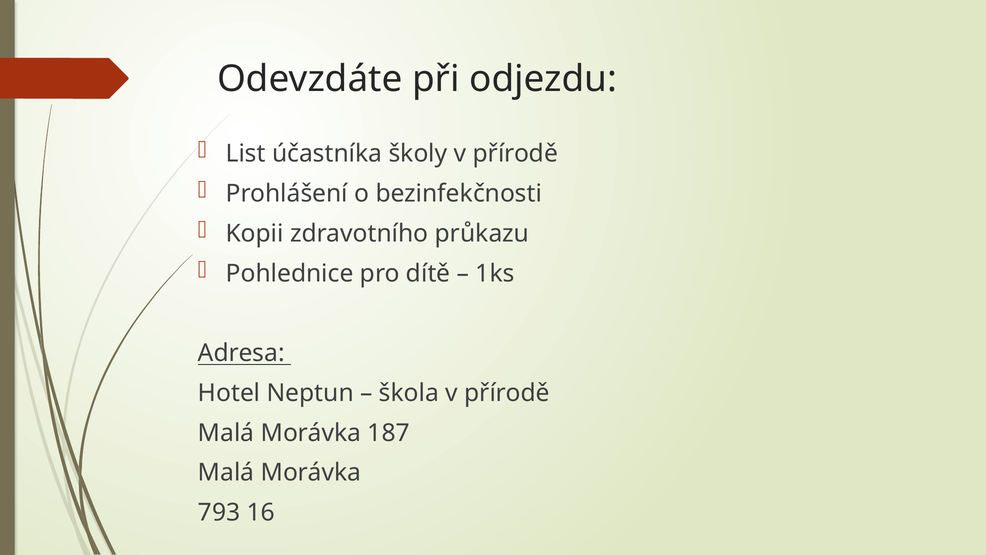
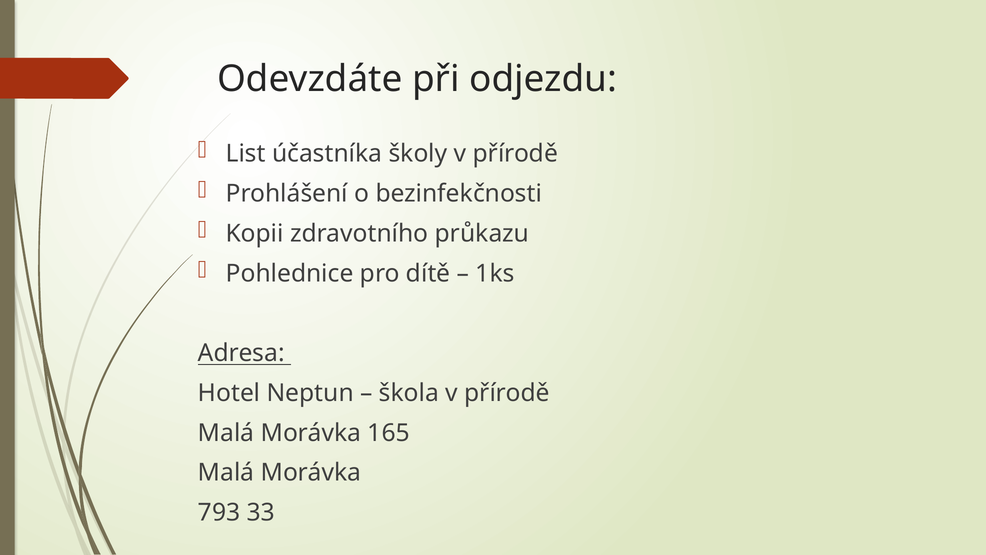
187: 187 -> 165
16: 16 -> 33
